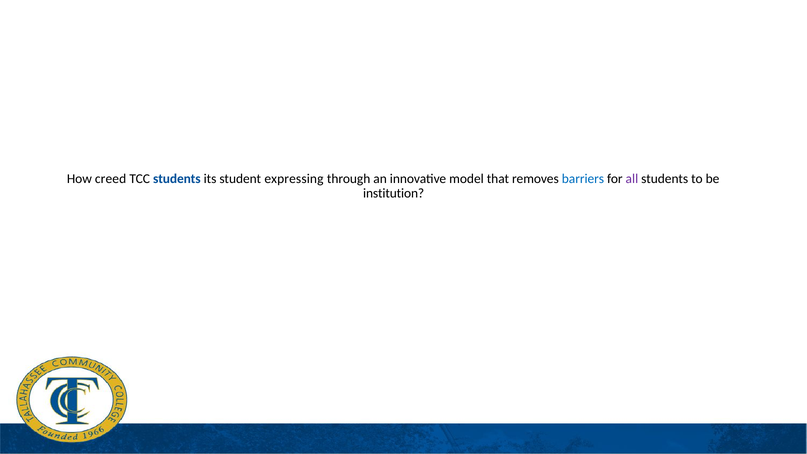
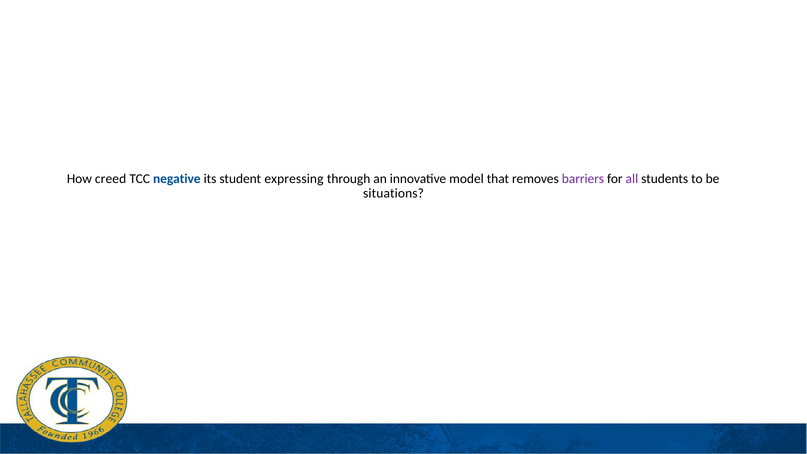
TCC students: students -> negative
barriers colour: blue -> purple
institution: institution -> situations
